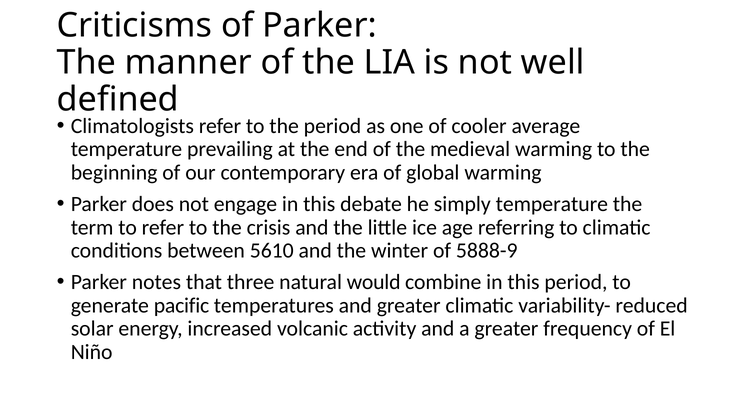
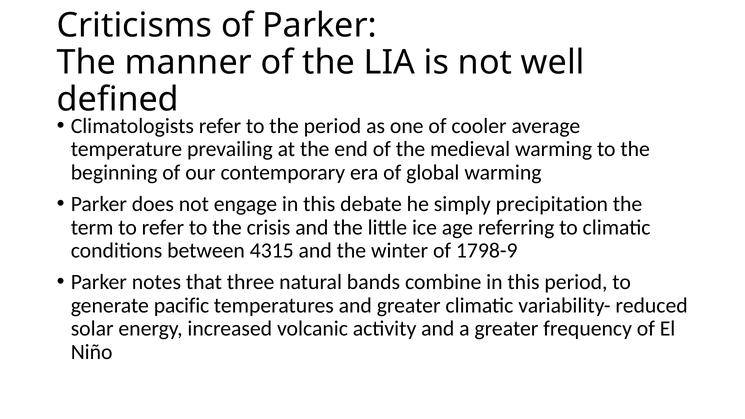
simply temperature: temperature -> precipitation
5610: 5610 -> 4315
5888-9: 5888-9 -> 1798-9
would: would -> bands
